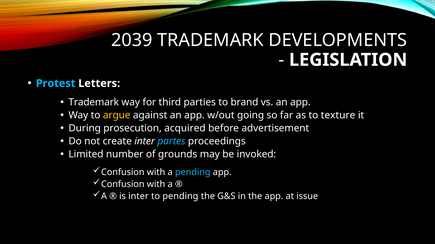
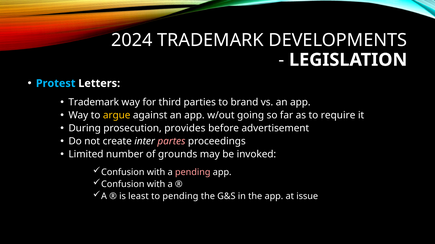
2039: 2039 -> 2024
texture: texture -> require
acquired: acquired -> provides
partes colour: light blue -> pink
pending at (193, 173) colour: light blue -> pink
is inter: inter -> least
